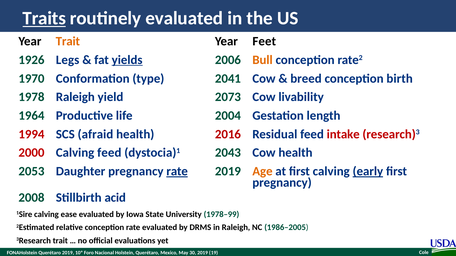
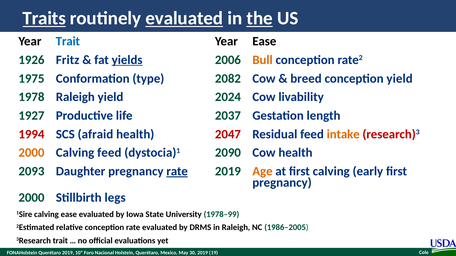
evaluated at (184, 18) underline: none -> present
the underline: none -> present
Trait at (68, 41) colour: orange -> blue
Year Feet: Feet -> Ease
Legs: Legs -> Fritz
1970: 1970 -> 1975
2041: 2041 -> 2082
conception birth: birth -> yield
2073: 2073 -> 2024
1964: 1964 -> 1927
2004: 2004 -> 2037
2016: 2016 -> 2047
intake colour: red -> orange
2000 at (31, 153) colour: red -> orange
2043: 2043 -> 2090
2053: 2053 -> 2093
early underline: present -> none
2008 at (31, 198): 2008 -> 2000
acid: acid -> legs
